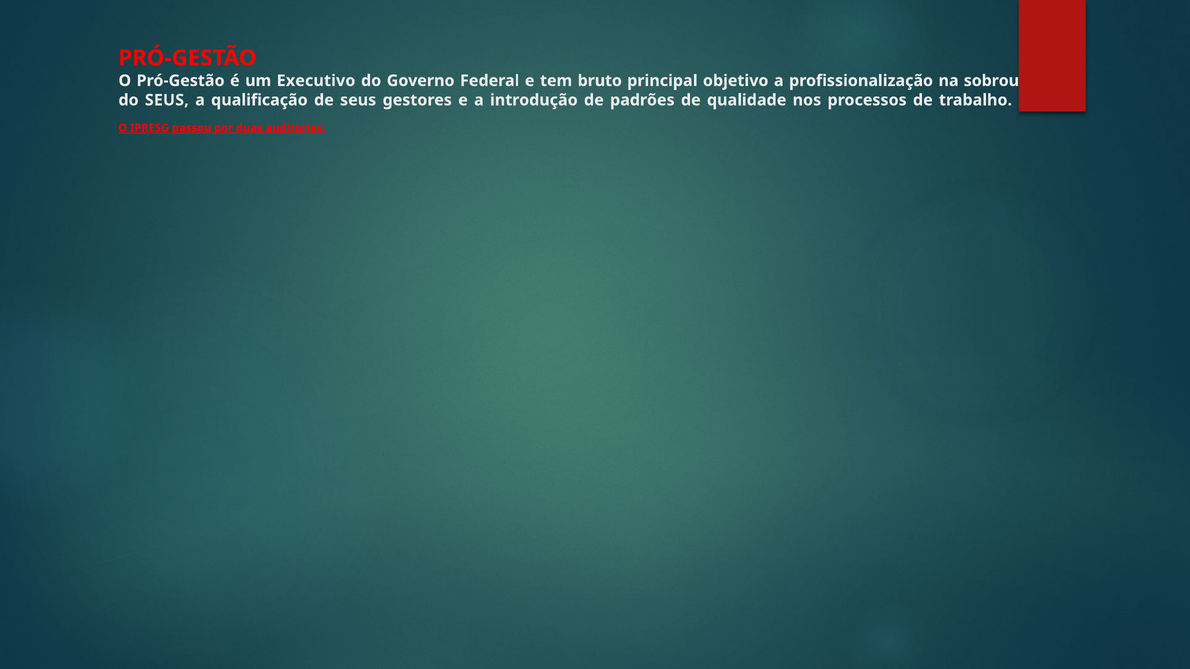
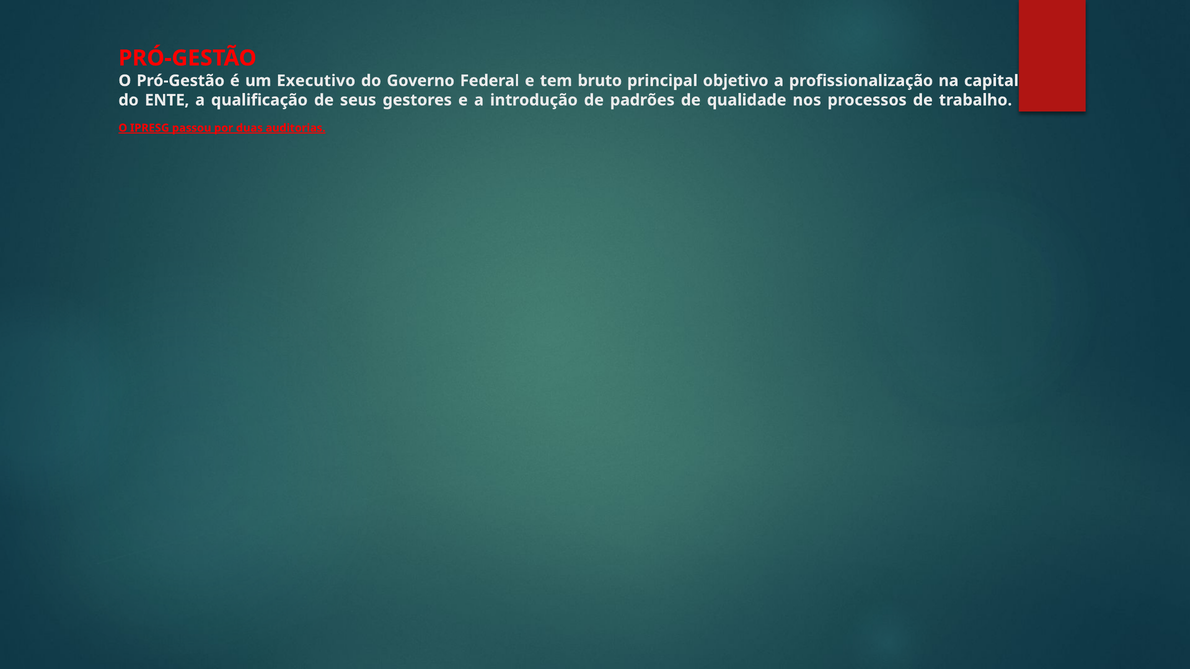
sobrou: sobrou -> capital
do SEUS: SEUS -> ENTE
